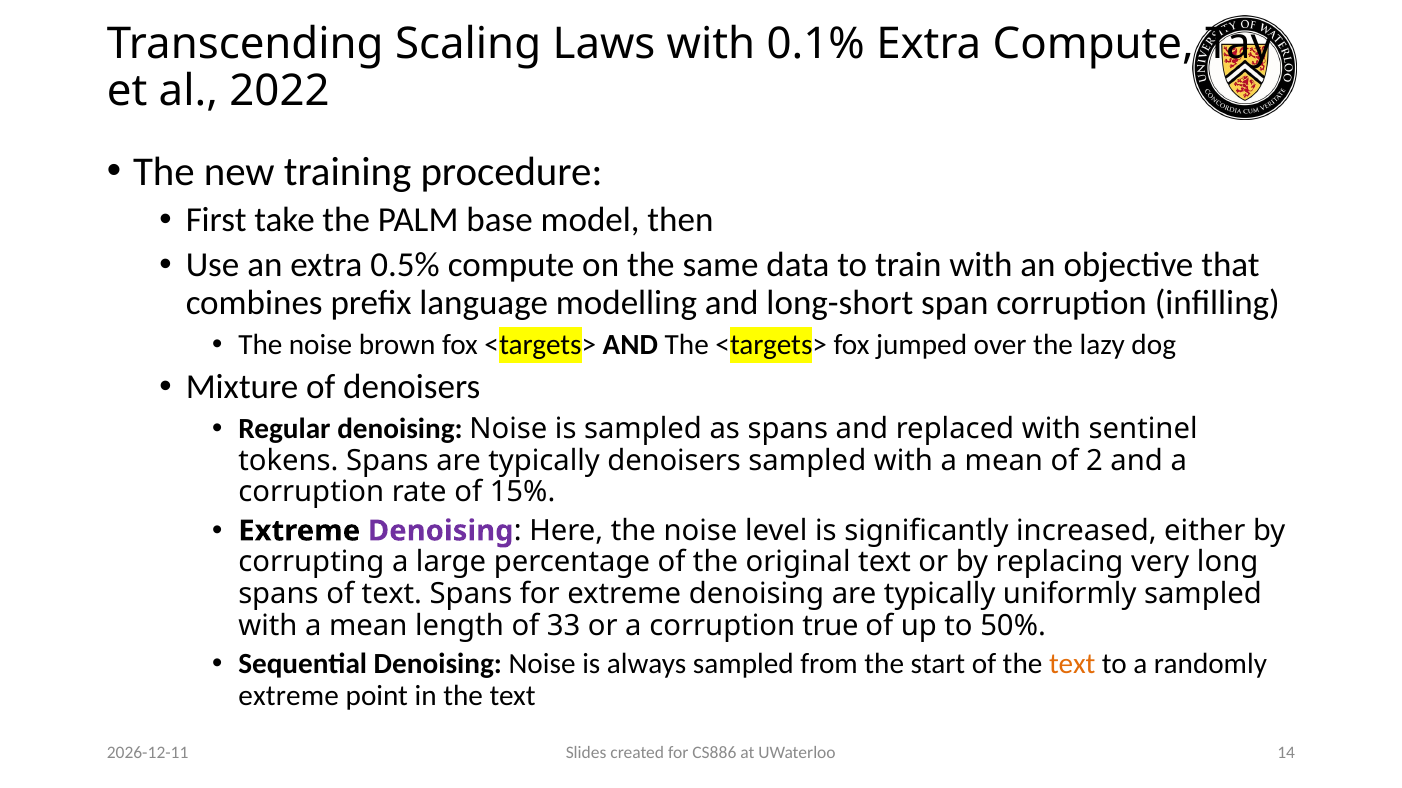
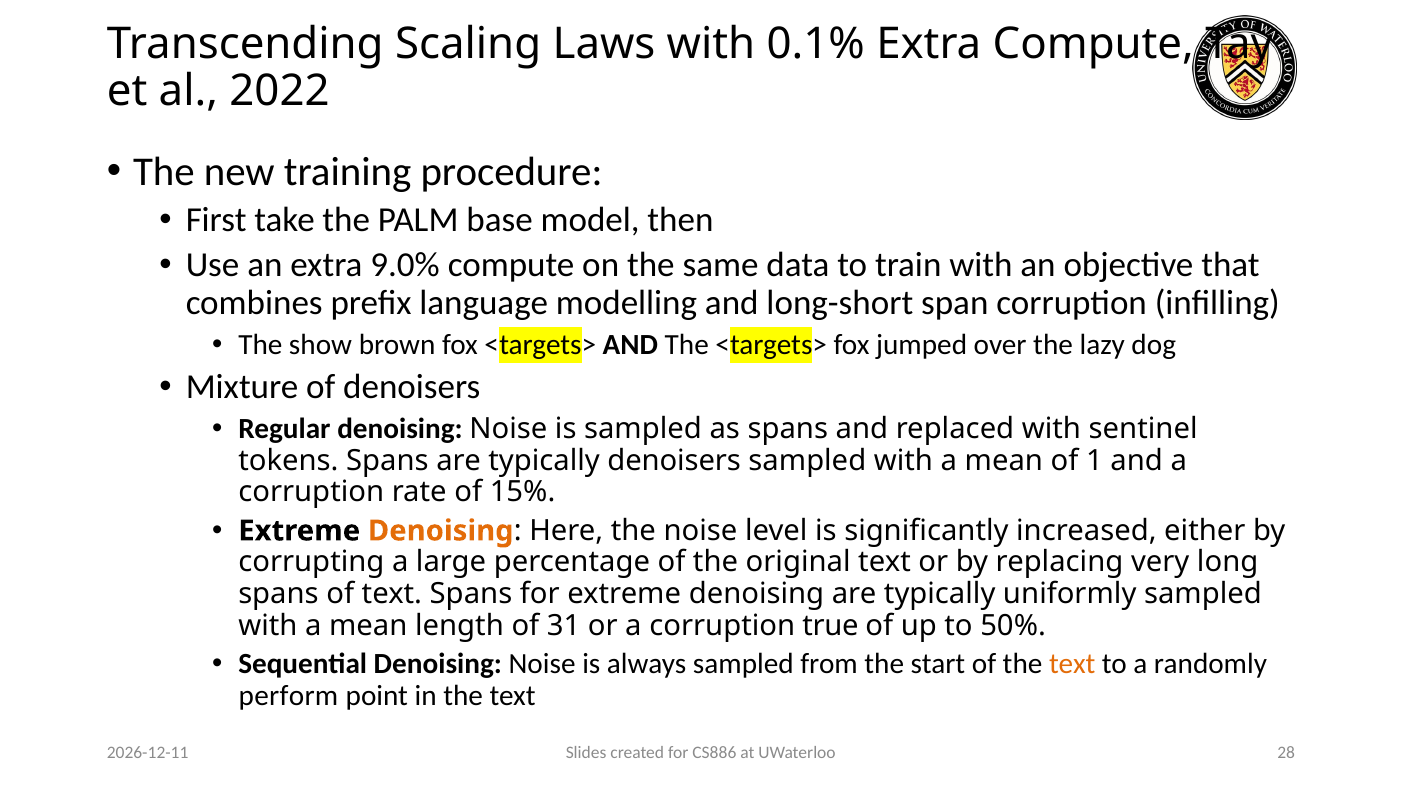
0.5%: 0.5% -> 9.0%
noise at (321, 345): noise -> show
2: 2 -> 1
Denoising at (441, 531) colour: purple -> orange
33: 33 -> 31
extreme at (289, 696): extreme -> perform
14: 14 -> 28
